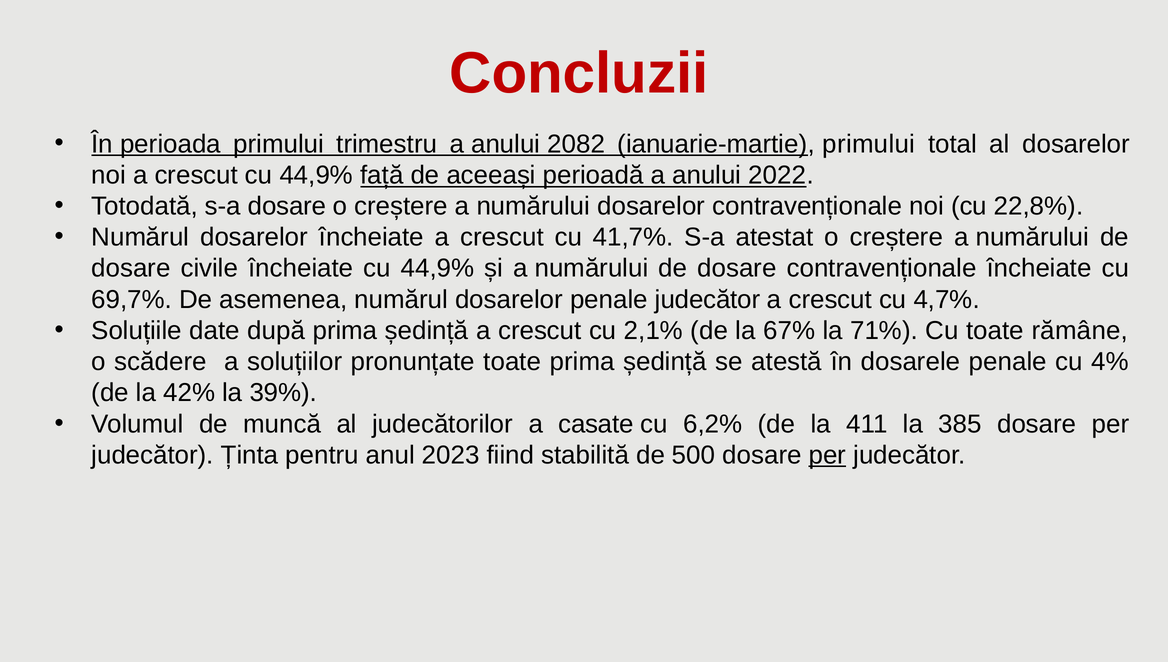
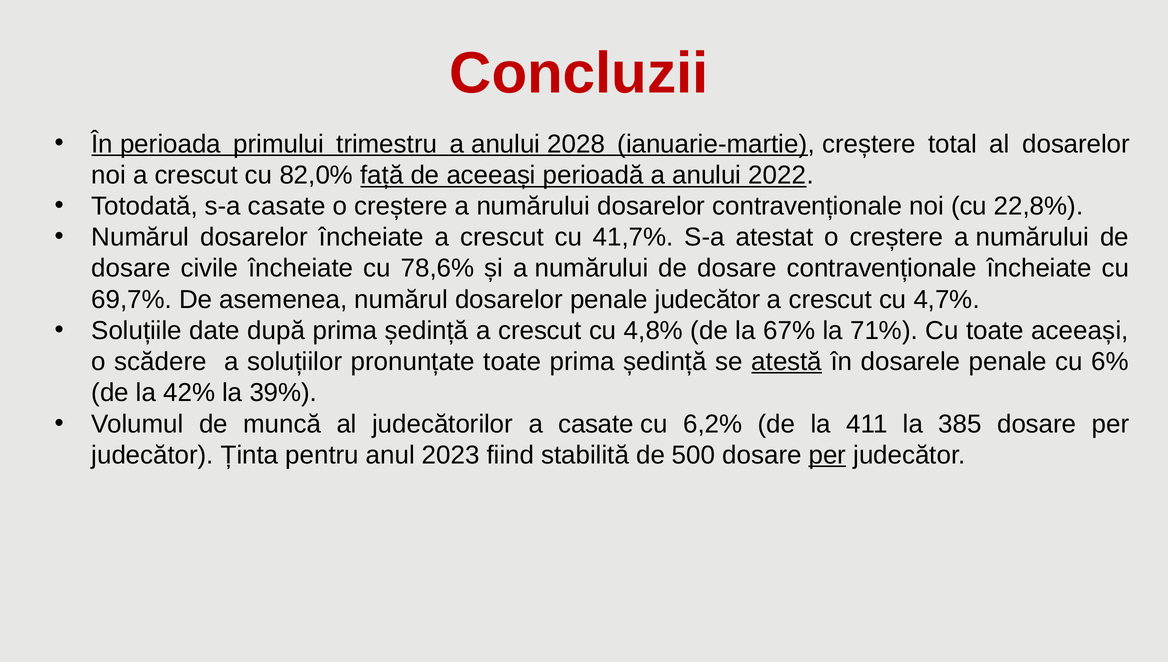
2082: 2082 -> 2028
ianuarie-martie primului: primului -> creștere
crescut cu 44,9%: 44,9% -> 82,0%
s-a dosare: dosare -> casate
încheiate cu 44,9%: 44,9% -> 78,6%
2,1%: 2,1% -> 4,8%
toate rămâne: rămâne -> aceeași
atestă underline: none -> present
4%: 4% -> 6%
